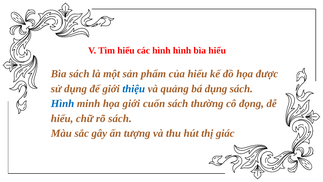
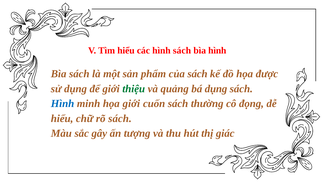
hình hình: hình -> sách
bìa hiểu: hiểu -> hình
của hiểu: hiểu -> sách
thiệu colour: blue -> green
